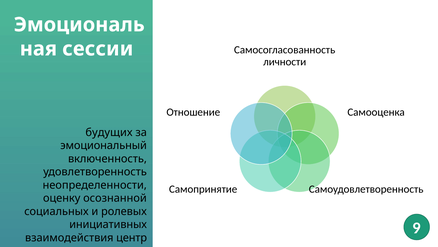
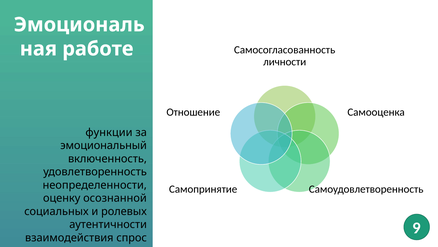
сессии: сессии -> работе
будущих at (109, 132): будущих -> функции
инициативных: инициативных -> аутентичности
центр: центр -> спрос
